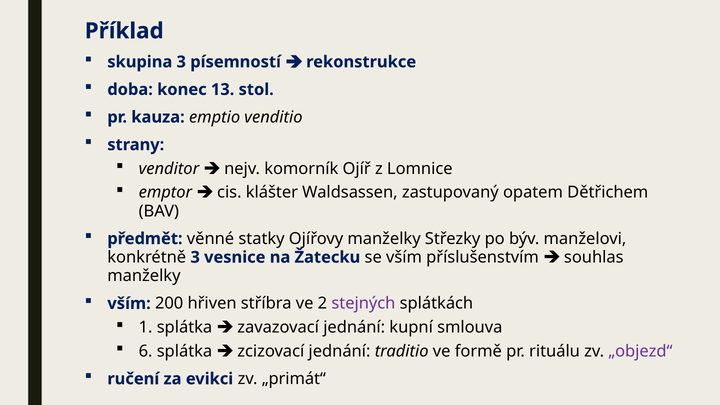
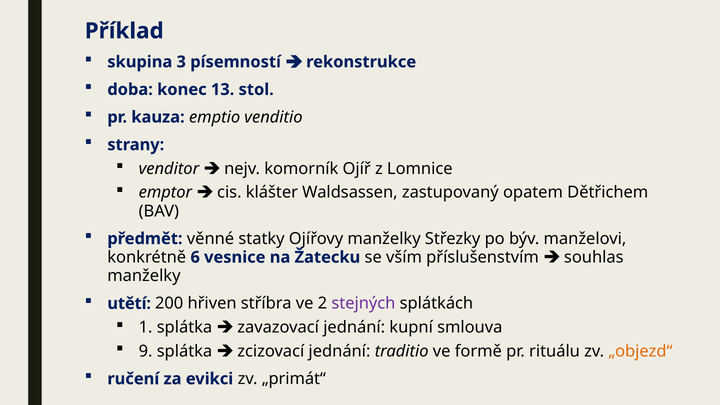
konkrétně 3: 3 -> 6
vším at (129, 304): vším -> utětí
6: 6 -> 9
„objezd“ colour: purple -> orange
